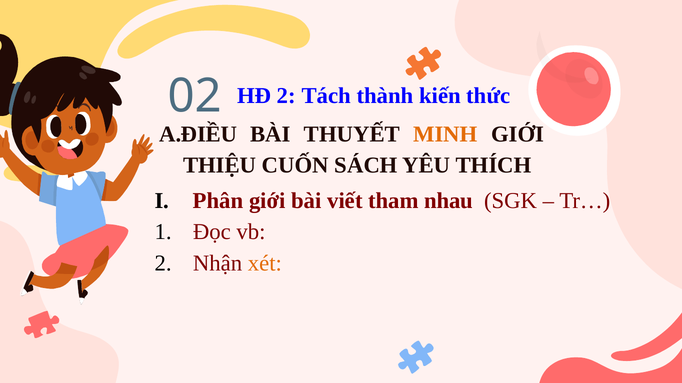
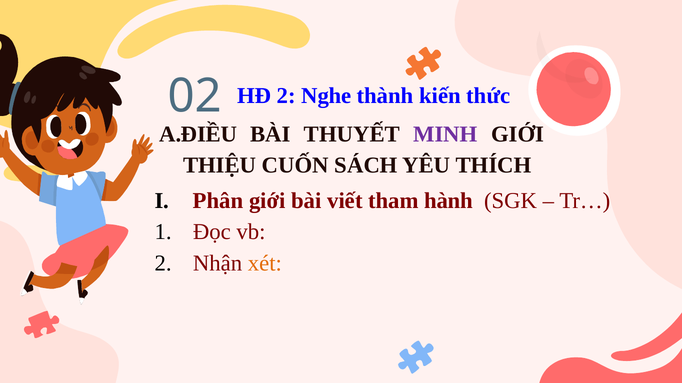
Tách: Tách -> Nghe
MINH colour: orange -> purple
nhau: nhau -> hành
